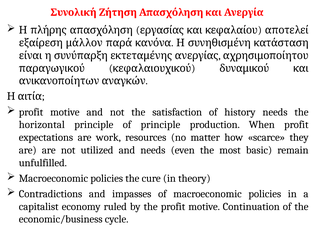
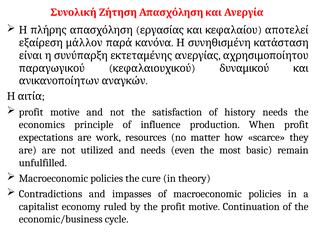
horizontal: horizontal -> economics
of principle: principle -> influence
